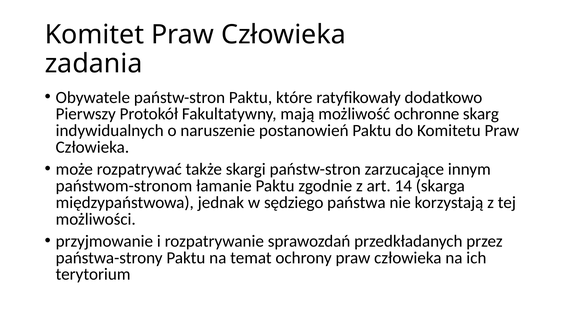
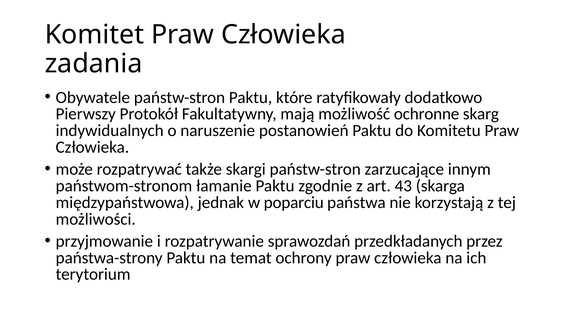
14: 14 -> 43
sędziego: sędziego -> poparciu
